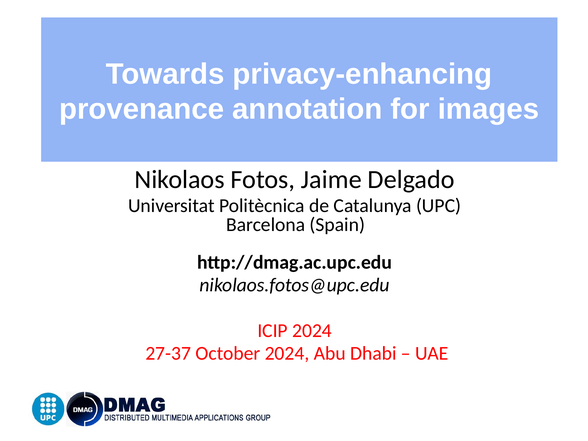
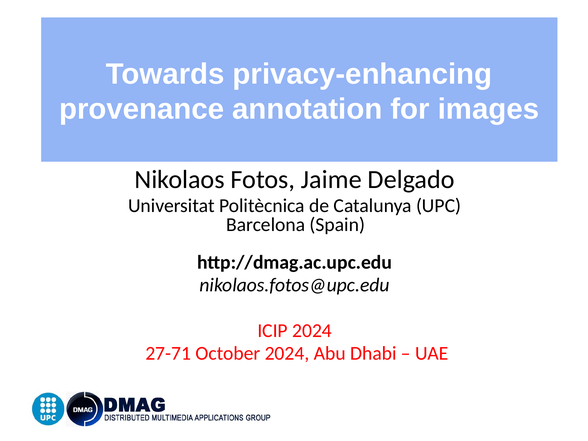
27-37: 27-37 -> 27-71
